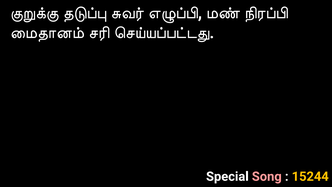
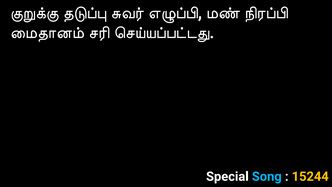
Song colour: pink -> light blue
